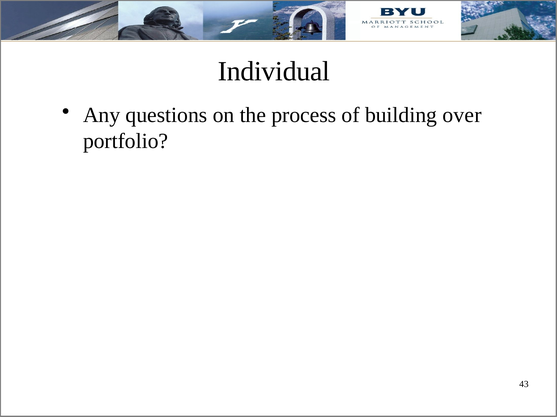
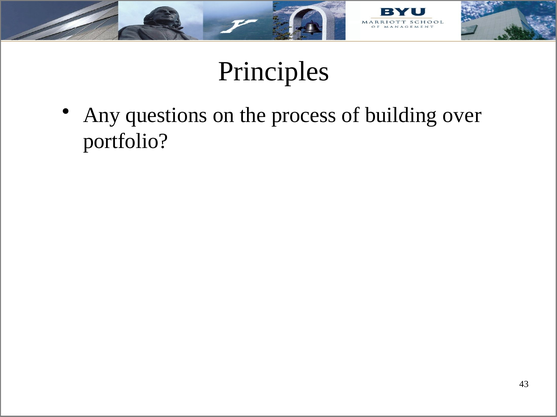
Individual: Individual -> Principles
